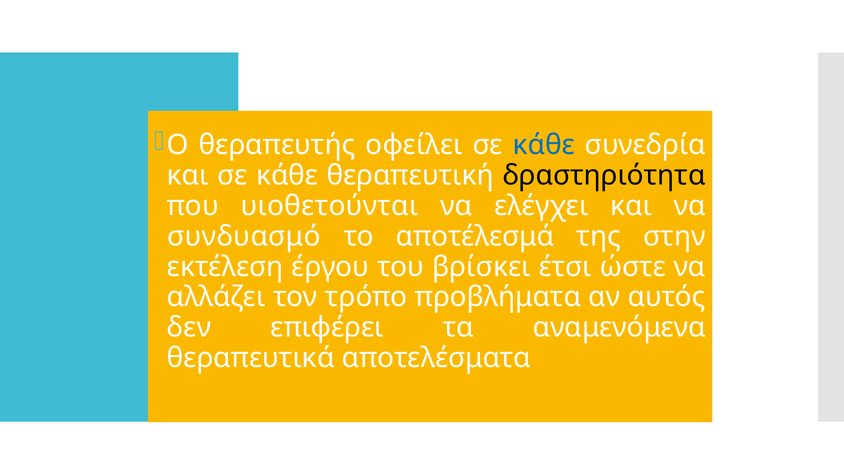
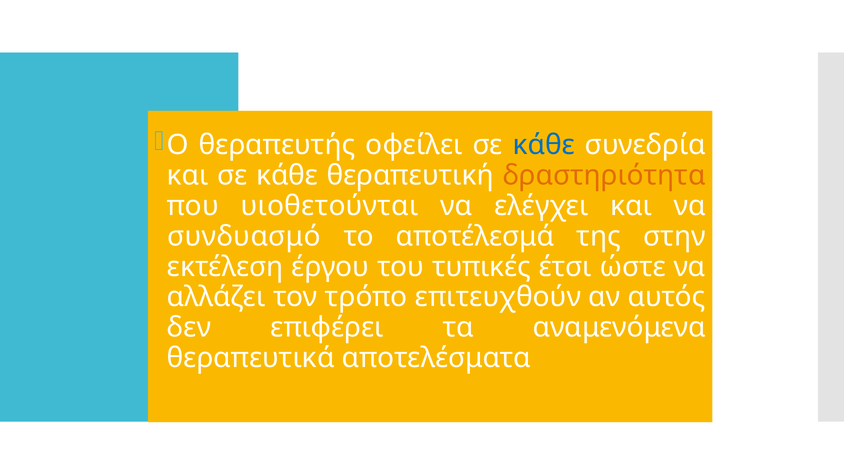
δραστηριότητα colour: black -> orange
βρίσκει: βρίσκει -> τυπικές
προβλήματα: προβλήματα -> επιτευχθούν
